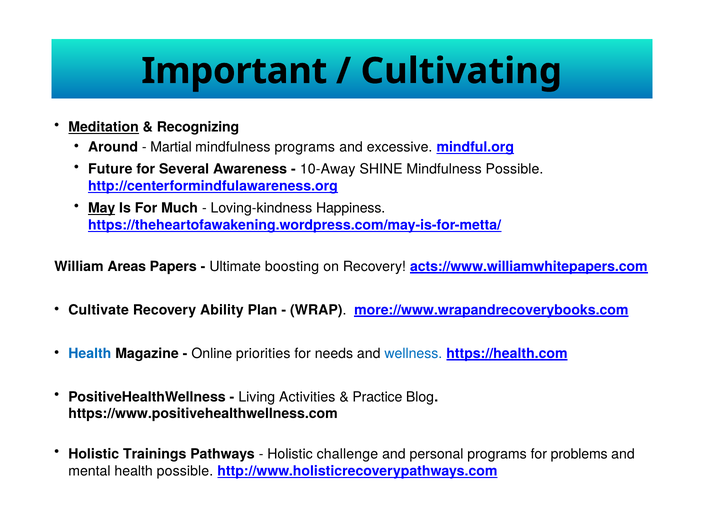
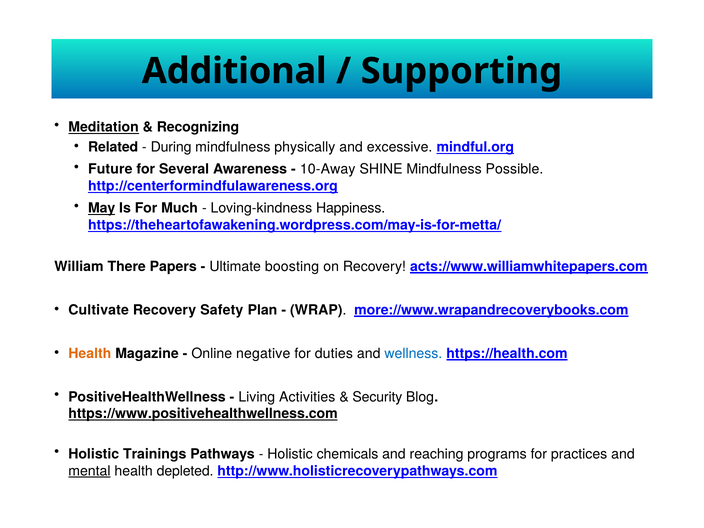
Important: Important -> Additional
Cultivating: Cultivating -> Supporting
Around: Around -> Related
Martial: Martial -> During
mindfulness programs: programs -> physically
Areas: Areas -> There
Ability: Ability -> Safety
Health at (90, 353) colour: blue -> orange
priorities: priorities -> negative
needs: needs -> duties
Practice: Practice -> Security
https://www.positivehealthwellness.com underline: none -> present
challenge: challenge -> chemicals
personal: personal -> reaching
problems: problems -> practices
mental underline: none -> present
health possible: possible -> depleted
